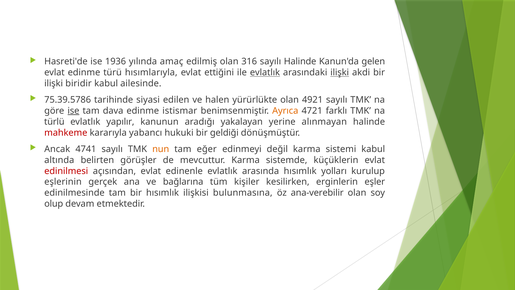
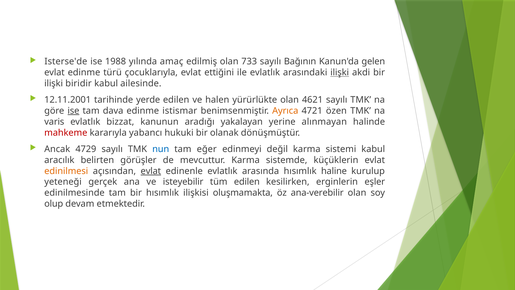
Hasreti'de: Hasreti'de -> Isterse'de
1936: 1936 -> 1988
316: 316 -> 733
sayılı Halinde: Halinde -> Bağının
hısımlarıyla: hısımlarıyla -> çocuklarıyla
evlatlık at (265, 73) underline: present -> none
75.39.5786: 75.39.5786 -> 12.11.2001
siyasi: siyasi -> yerde
4921: 4921 -> 4621
farklı: farklı -> özen
türlü: türlü -> varis
yapılır: yapılır -> bizzat
geldiği: geldiği -> olanak
4741: 4741 -> 4729
nun colour: orange -> blue
altında: altında -> aracılık
edinilmesi colour: red -> orange
evlat at (151, 171) underline: none -> present
yolları: yolları -> haline
eşlerinin: eşlerinin -> yeteneği
bağlarına: bağlarına -> isteyebilir
tüm kişiler: kişiler -> edilen
bulunmasına: bulunmasına -> oluşmamakta
